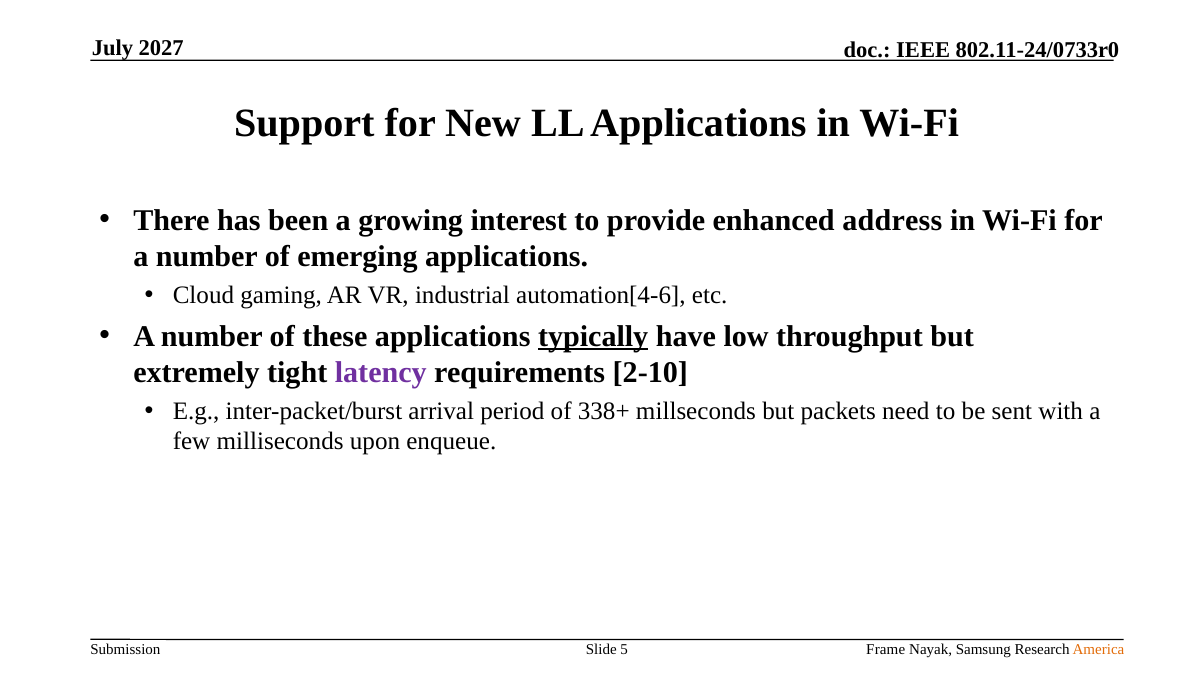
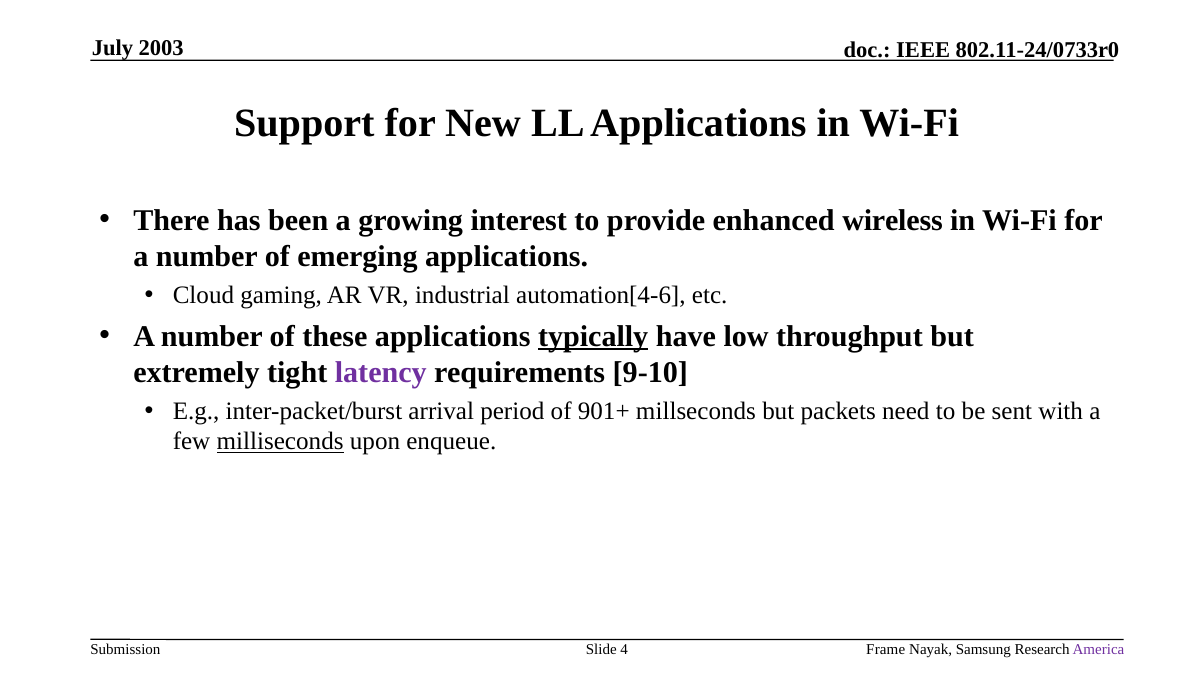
2027: 2027 -> 2003
address: address -> wireless
2-10: 2-10 -> 9-10
338+: 338+ -> 901+
milliseconds underline: none -> present
5: 5 -> 4
America colour: orange -> purple
